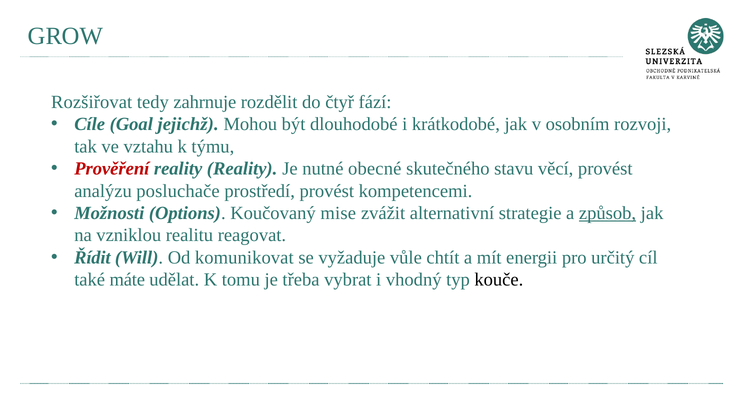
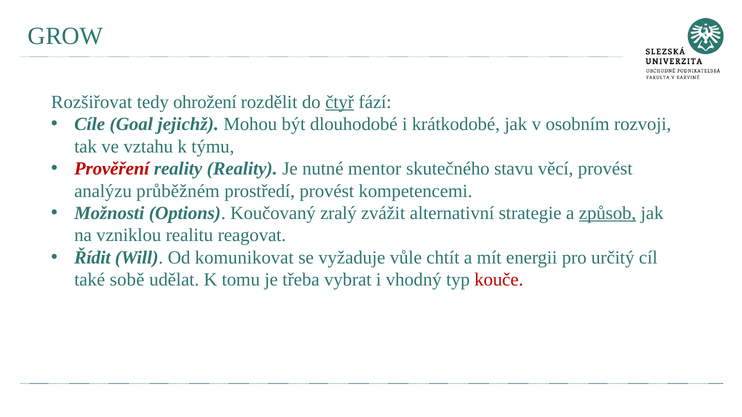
zahrnuje: zahrnuje -> ohrožení
čtyř underline: none -> present
obecné: obecné -> mentor
posluchače: posluchače -> průběžném
mise: mise -> zralý
máte: máte -> sobě
kouče colour: black -> red
